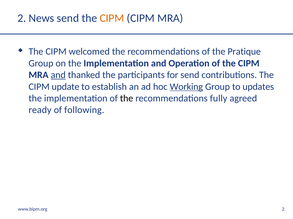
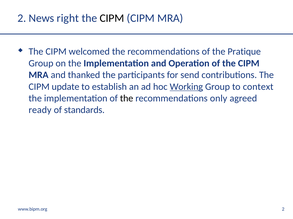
News send: send -> right
CIPM at (112, 18) colour: orange -> black
and at (58, 75) underline: present -> none
updates: updates -> context
fully: fully -> only
following: following -> standards
